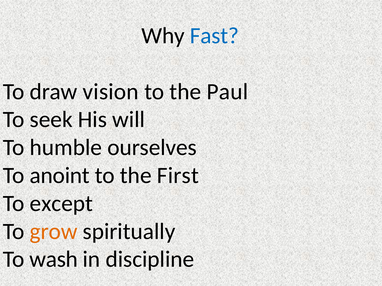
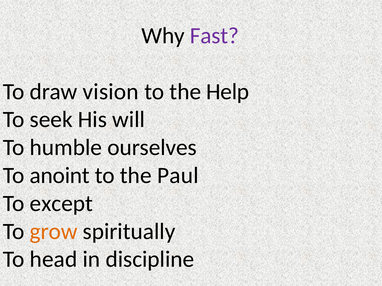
Fast colour: blue -> purple
Paul: Paul -> Help
First: First -> Paul
wash: wash -> head
